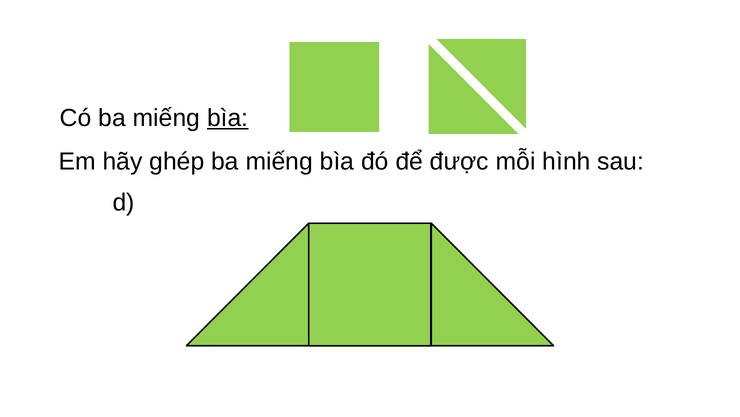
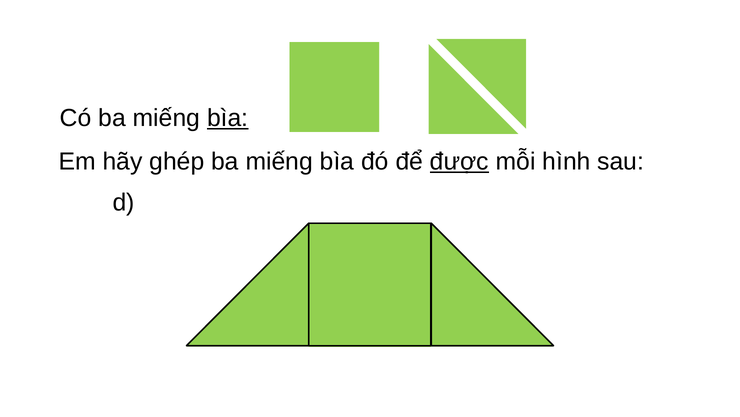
được underline: none -> present
